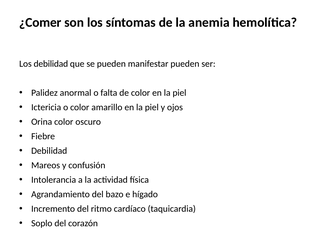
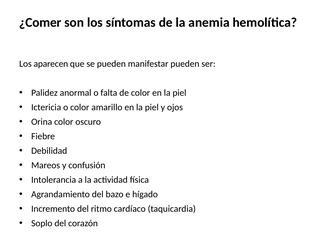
Los debilidad: debilidad -> aparecen
